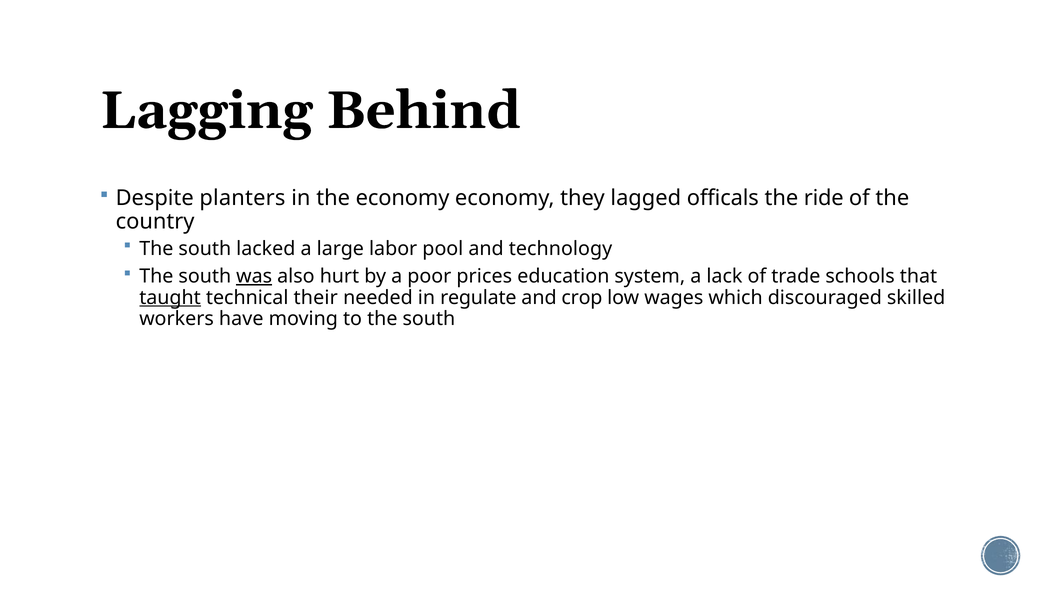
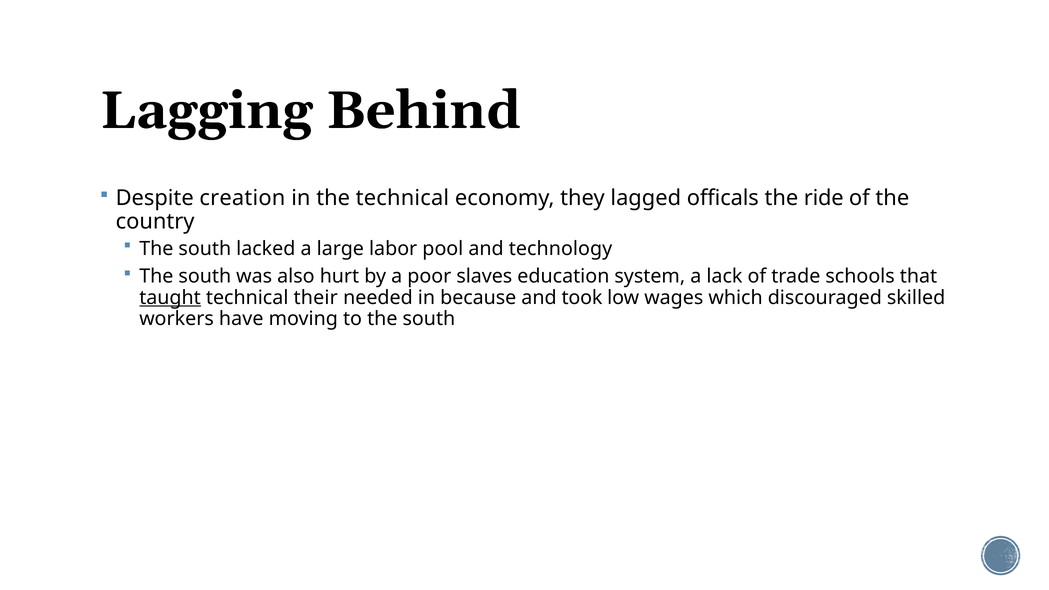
planters: planters -> creation
the economy: economy -> technical
was underline: present -> none
prices: prices -> slaves
regulate: regulate -> because
crop: crop -> took
